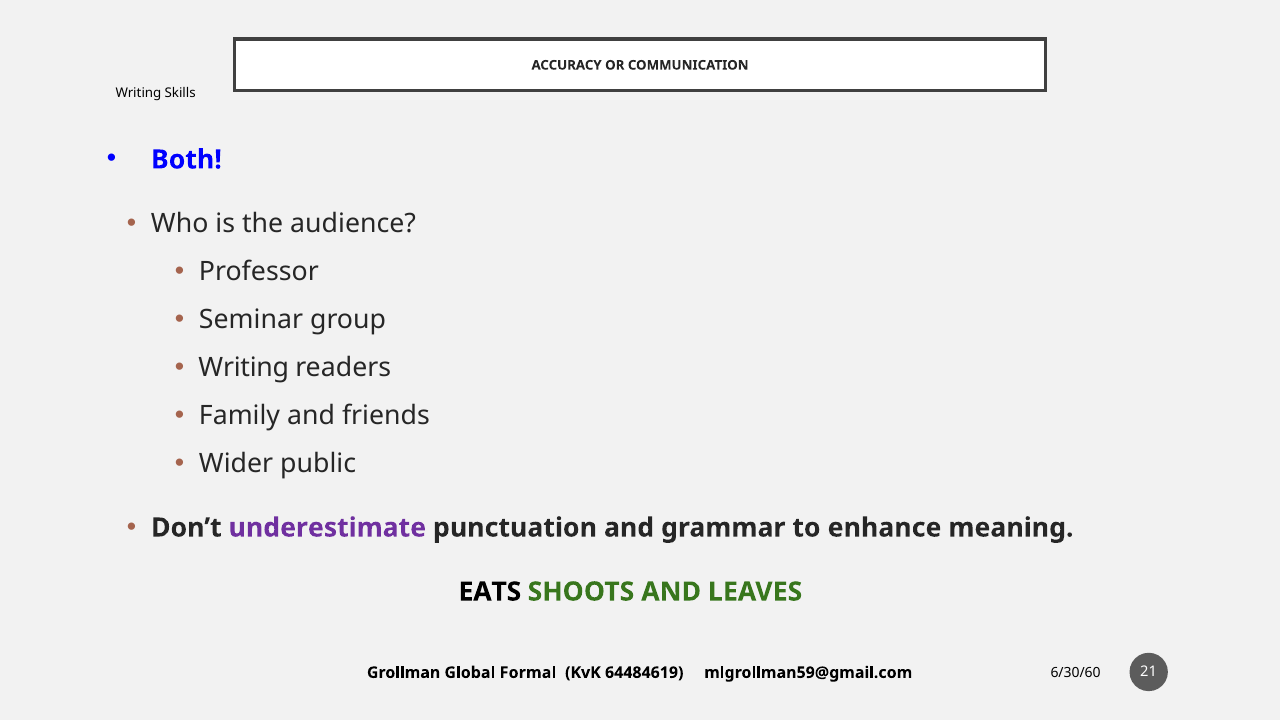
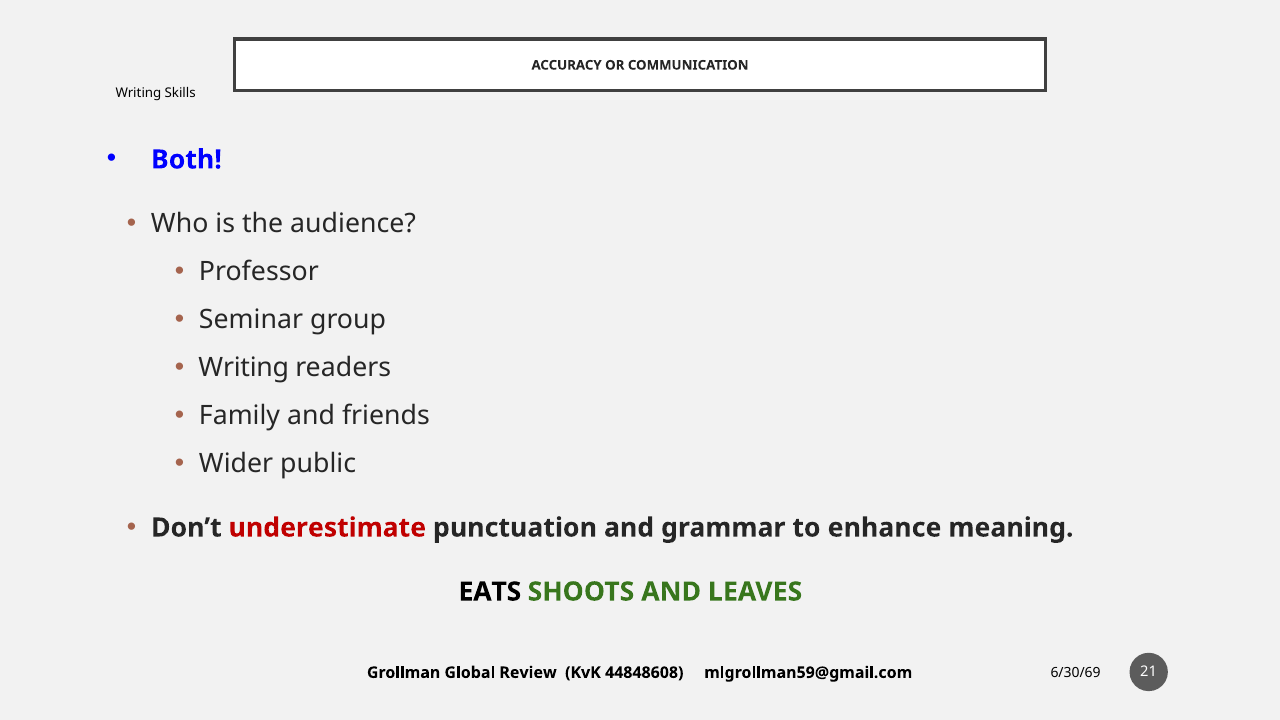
underestimate colour: purple -> red
6/30/60: 6/30/60 -> 6/30/69
Formal: Formal -> Review
64484619: 64484619 -> 44848608
